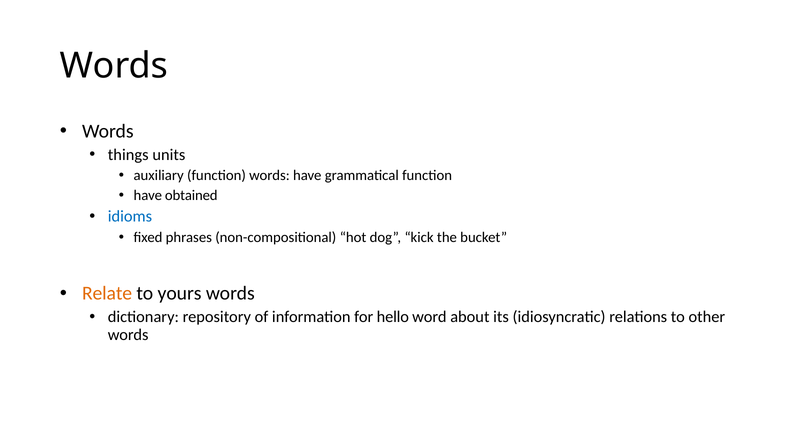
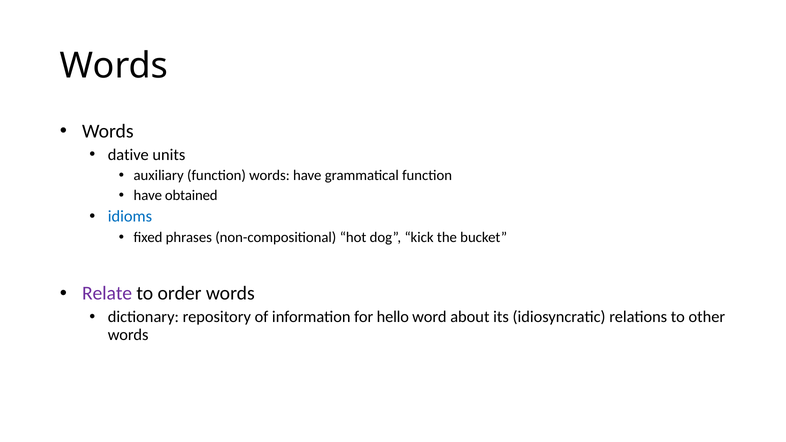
things: things -> dative
Relate colour: orange -> purple
yours: yours -> order
